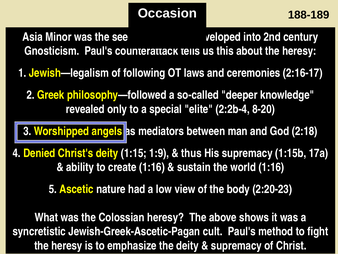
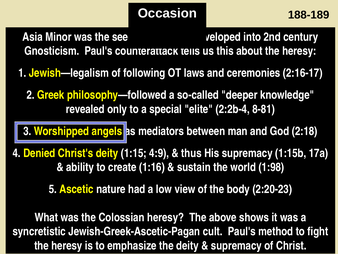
8-20: 8-20 -> 8-81
1:9: 1:9 -> 4:9
world 1:16: 1:16 -> 1:98
